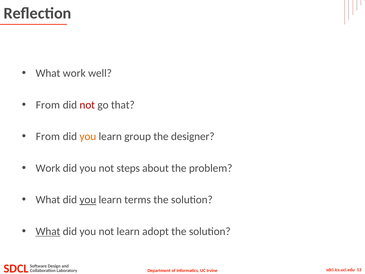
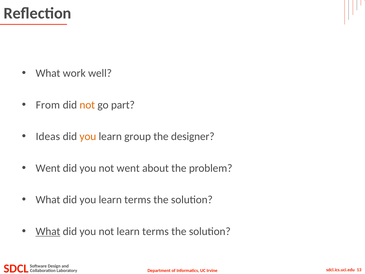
not at (87, 105) colour: red -> orange
that: that -> part
From at (48, 136): From -> Ideas
Work at (48, 168): Work -> Went
not steps: steps -> went
you at (88, 200) underline: present -> none
not learn adopt: adopt -> terms
